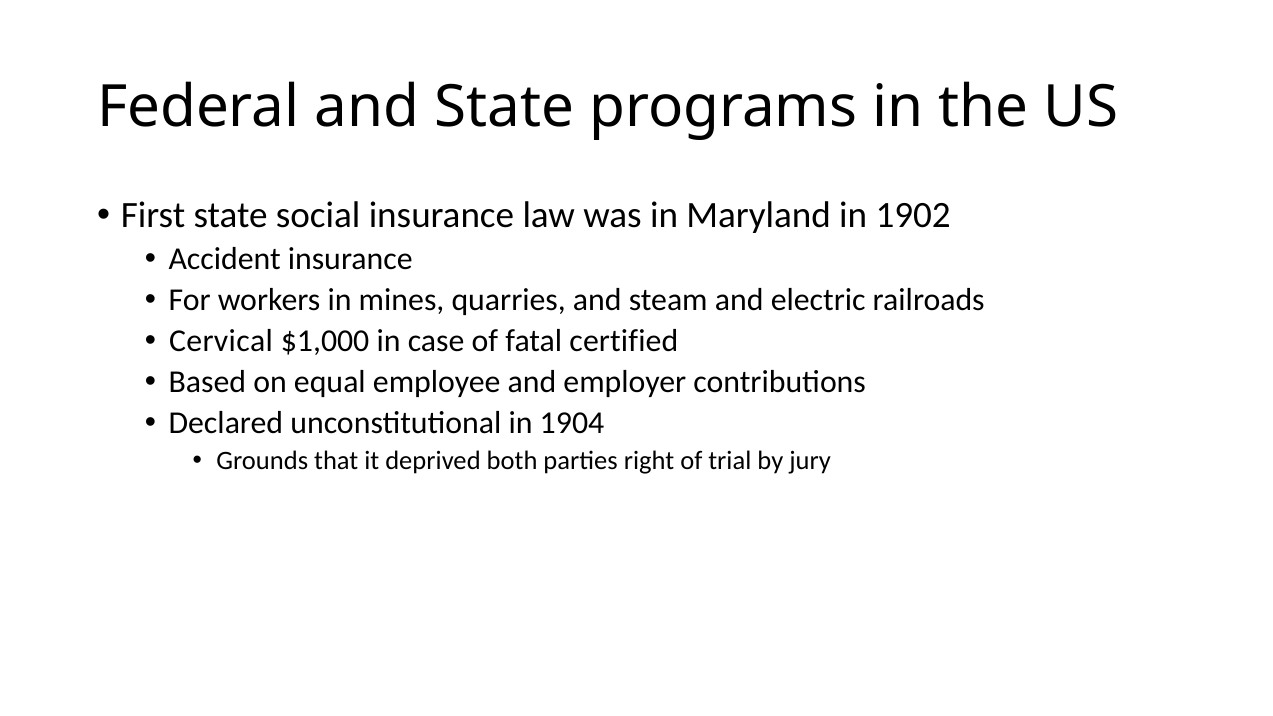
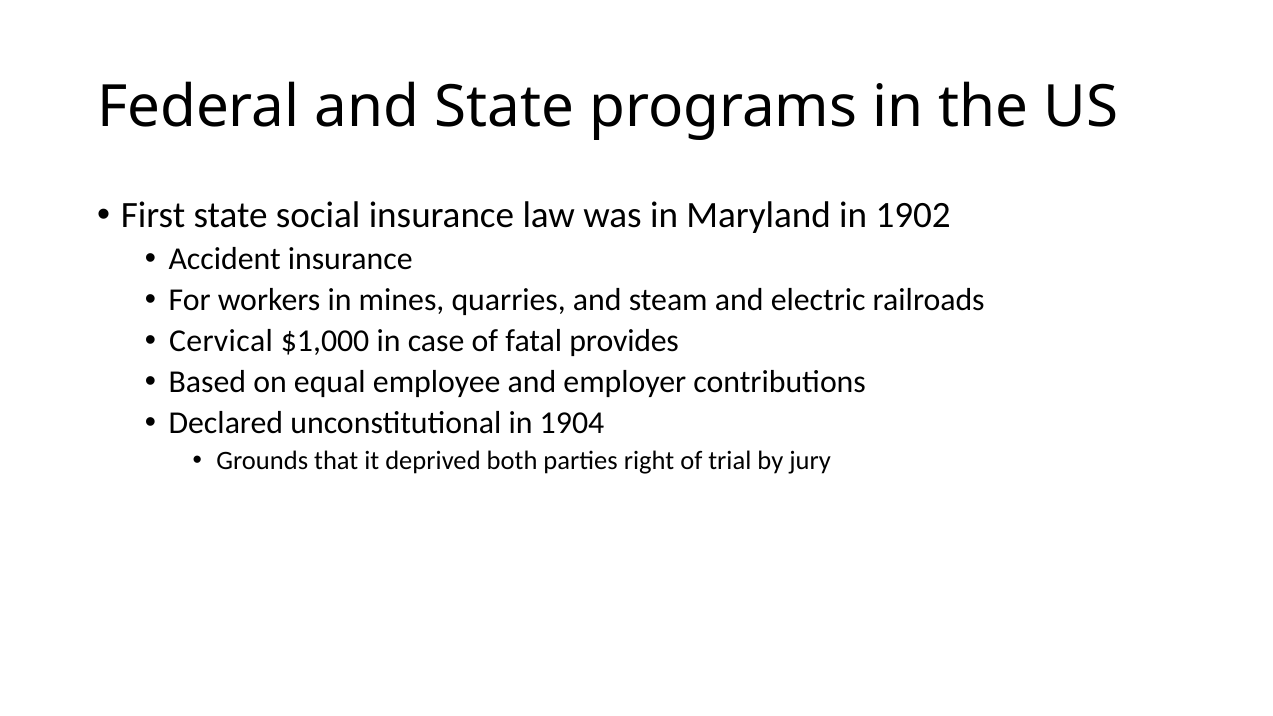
certified: certified -> provides
